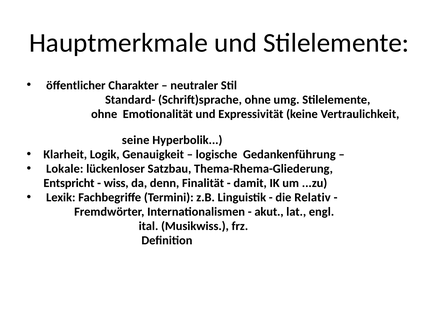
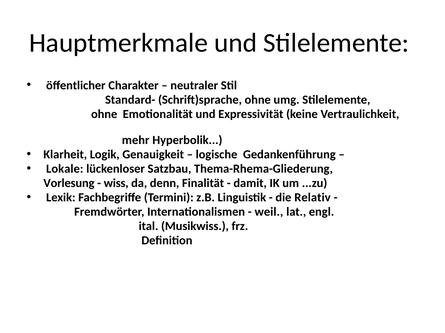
seine: seine -> mehr
Entspricht: Entspricht -> Vorlesung
akut: akut -> weil
